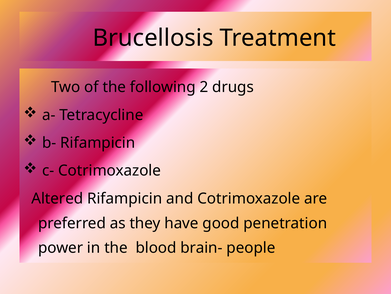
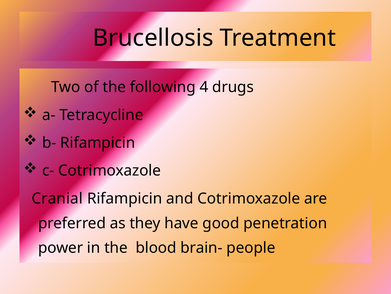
2: 2 -> 4
Altered: Altered -> Cranial
